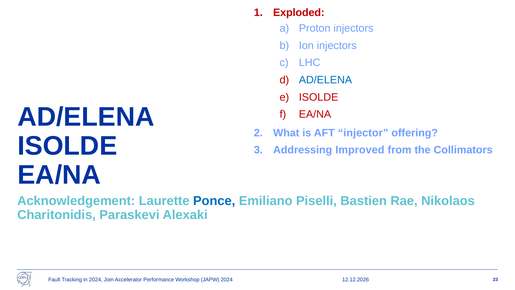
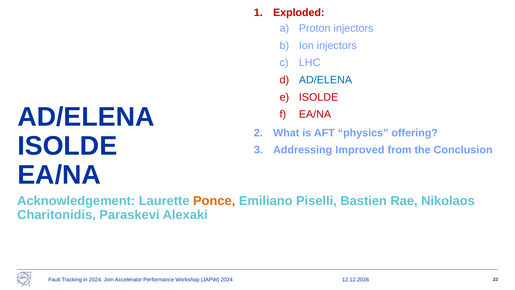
injector: injector -> physics
Collimators: Collimators -> Conclusion
Ponce colour: blue -> orange
